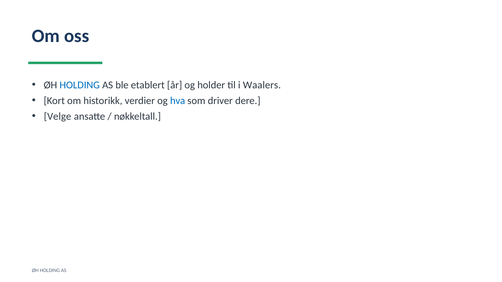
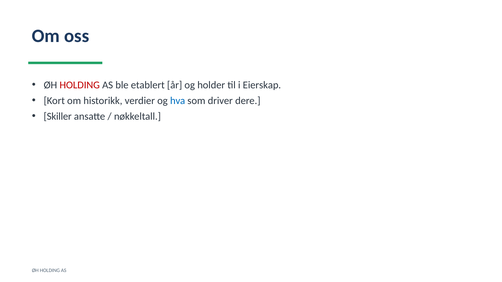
HOLDING at (80, 85) colour: blue -> red
Waalers: Waalers -> Eierskap
Velge: Velge -> Skiller
